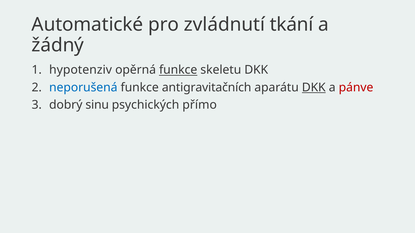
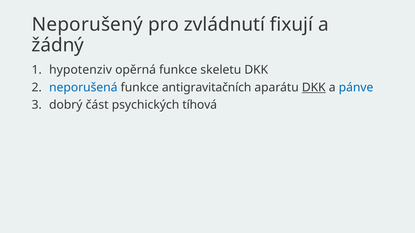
Automatické: Automatické -> Neporušený
tkání: tkání -> fixují
funkce at (178, 70) underline: present -> none
pánve colour: red -> blue
sinu: sinu -> část
přímo: přímo -> tíhová
